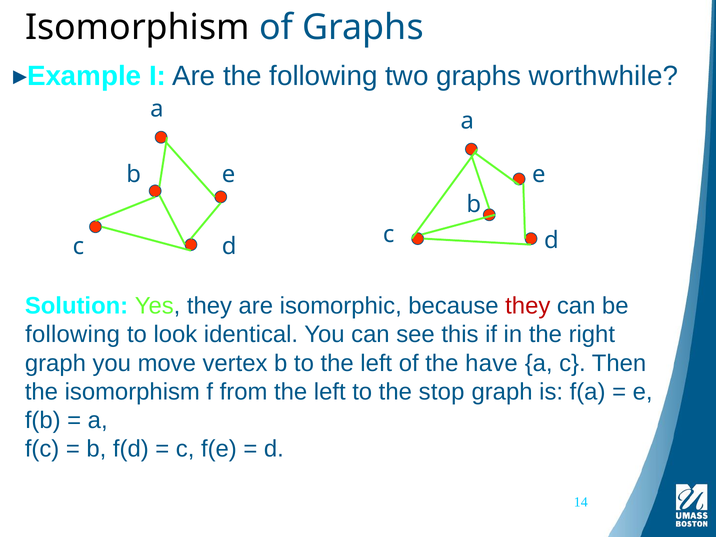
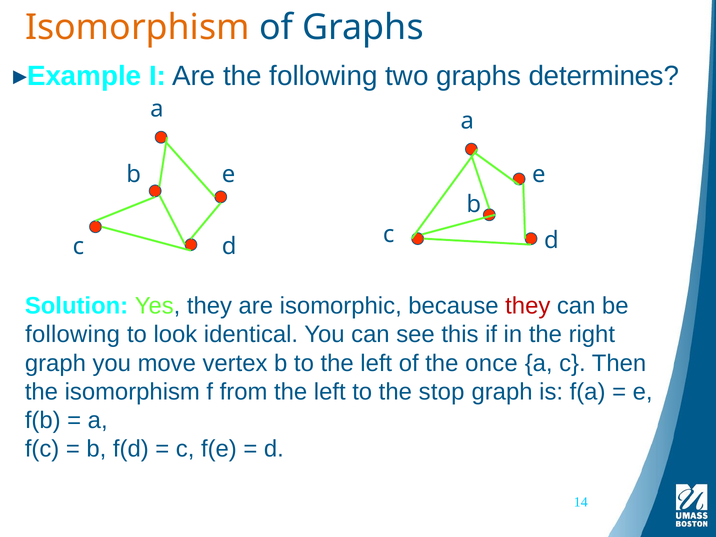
Isomorphism at (137, 28) colour: black -> orange
worthwhile: worthwhile -> determines
have: have -> once
